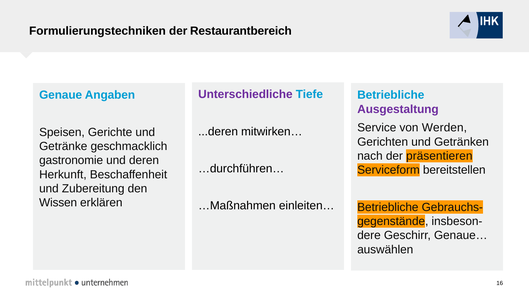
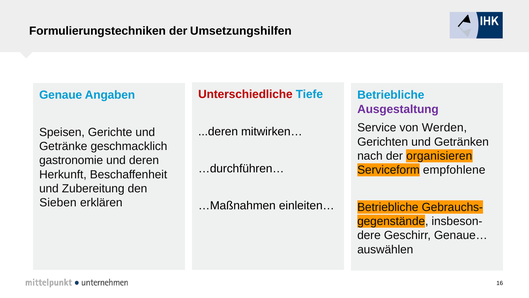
Restaurantbereich: Restaurantbereich -> Umsetzungshilfen
Unterschiedliche colour: purple -> red
präsentieren: präsentieren -> organisieren
bereitstellen: bereitstellen -> empfohlene
Wissen: Wissen -> Sieben
